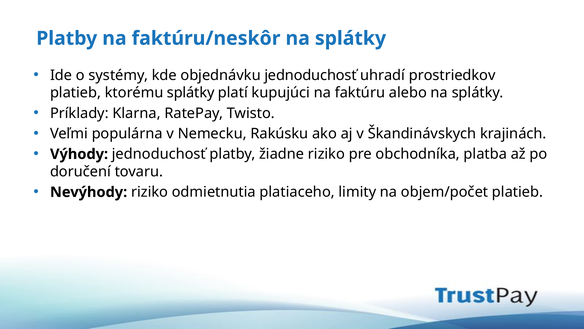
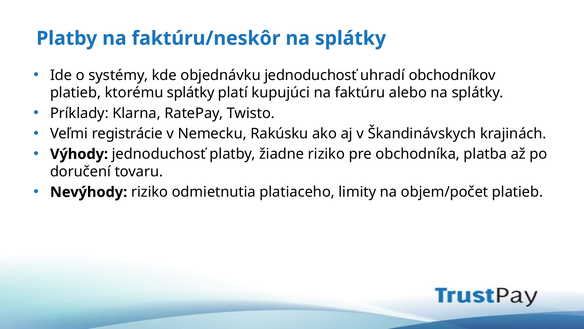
prostriedkov: prostriedkov -> obchodníkov
populárna: populárna -> registrácie
